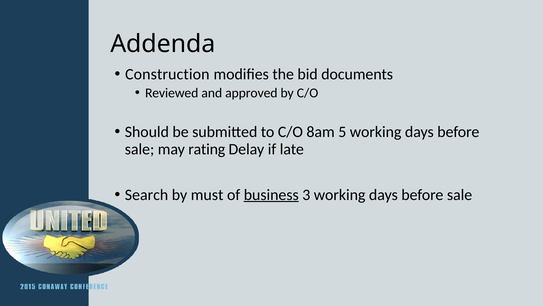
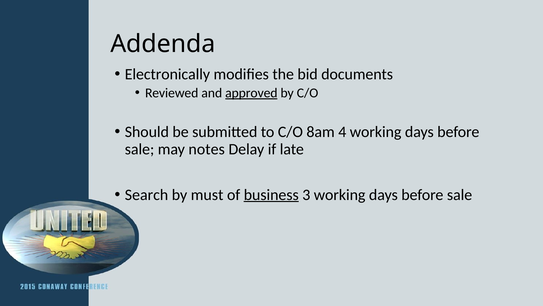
Construction: Construction -> Electronically
approved underline: none -> present
5: 5 -> 4
rating: rating -> notes
